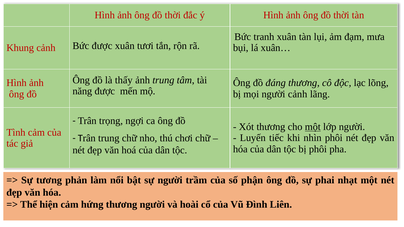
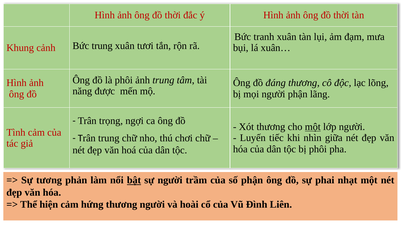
Bức được: được -> trung
là thấy: thấy -> phôi
người cảnh: cảnh -> phận
nhìn phôi: phôi -> giữa
bật underline: none -> present
